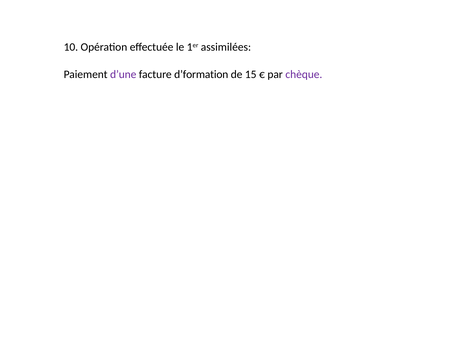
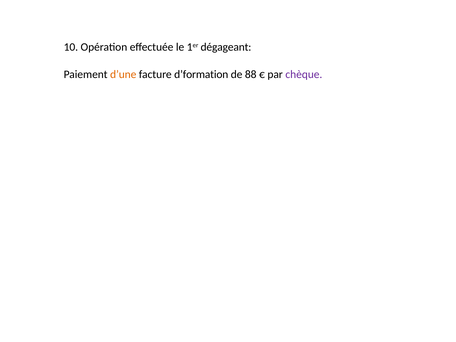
assimilées: assimilées -> dégageant
d’une colour: purple -> orange
15: 15 -> 88
